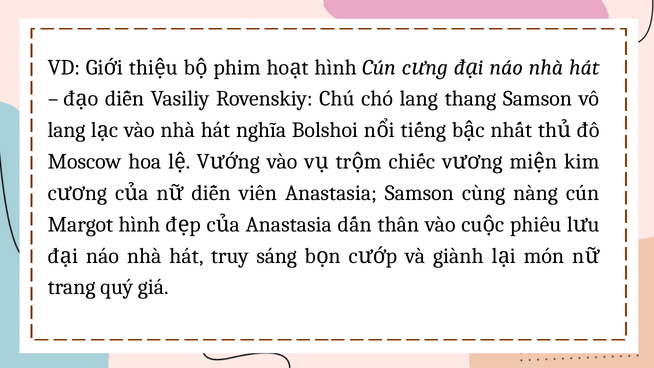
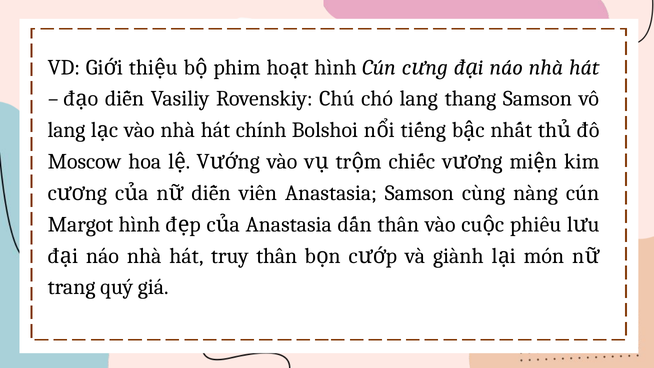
nghĩa: nghĩa -> chính
truy sáng: sáng -> thân
